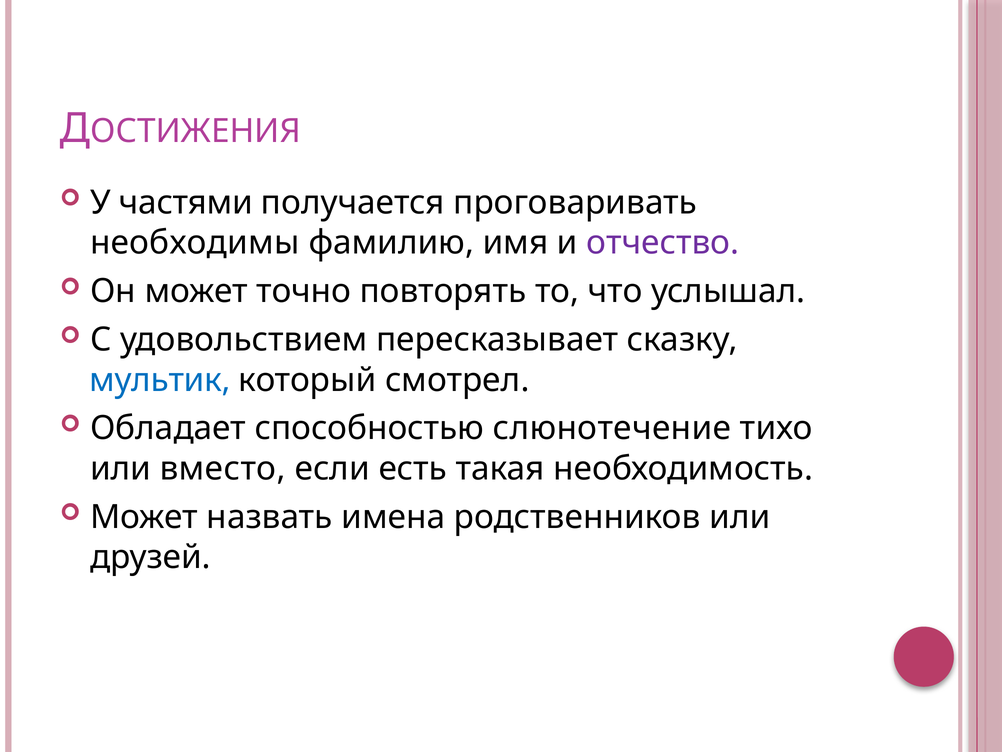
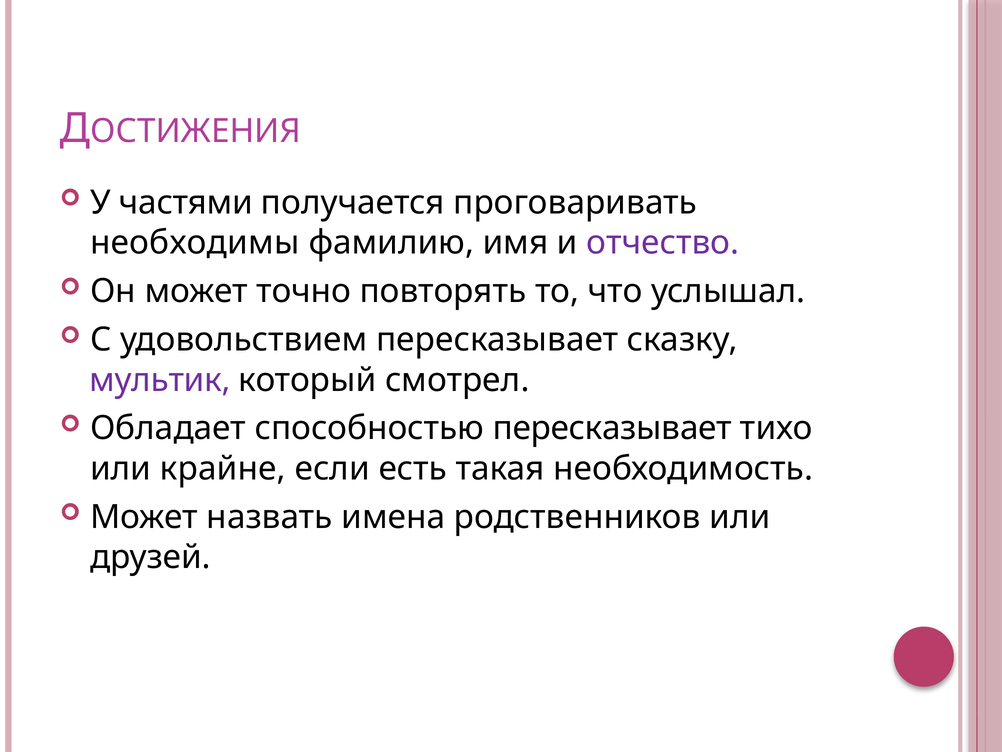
мультик colour: blue -> purple
способностью слюнотечение: слюнотечение -> пересказывает
вместо: вместо -> крайне
